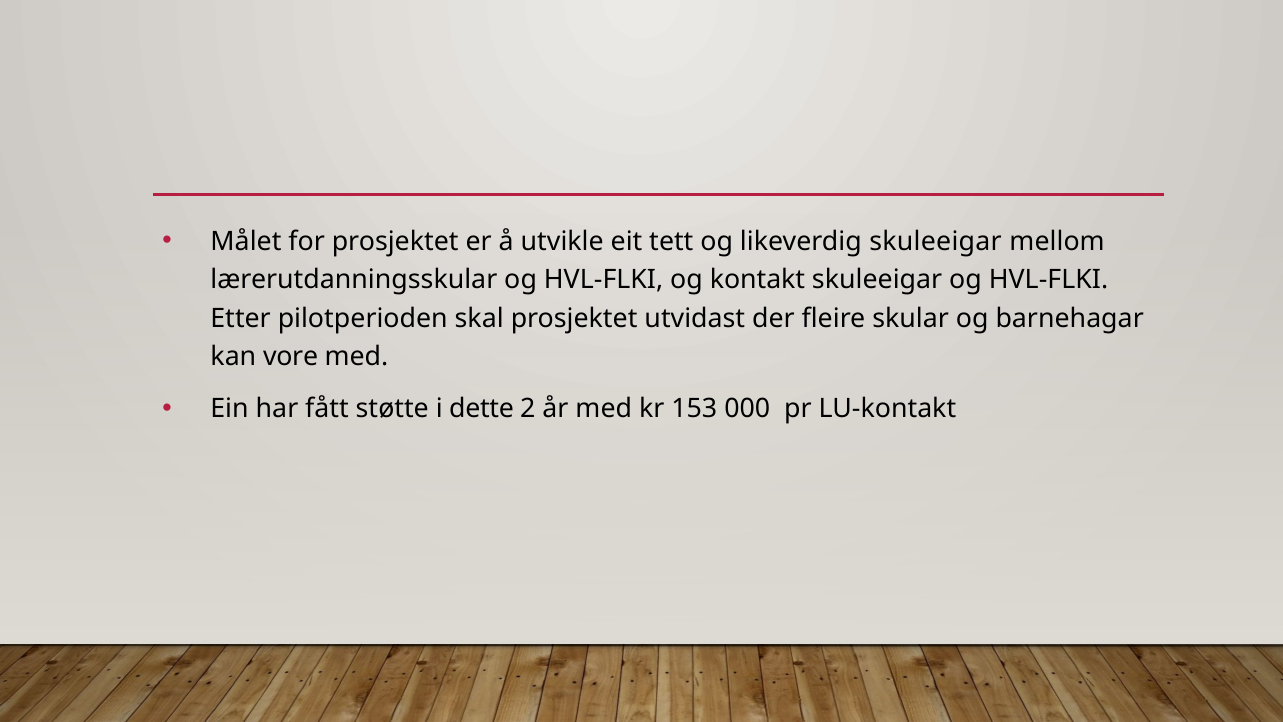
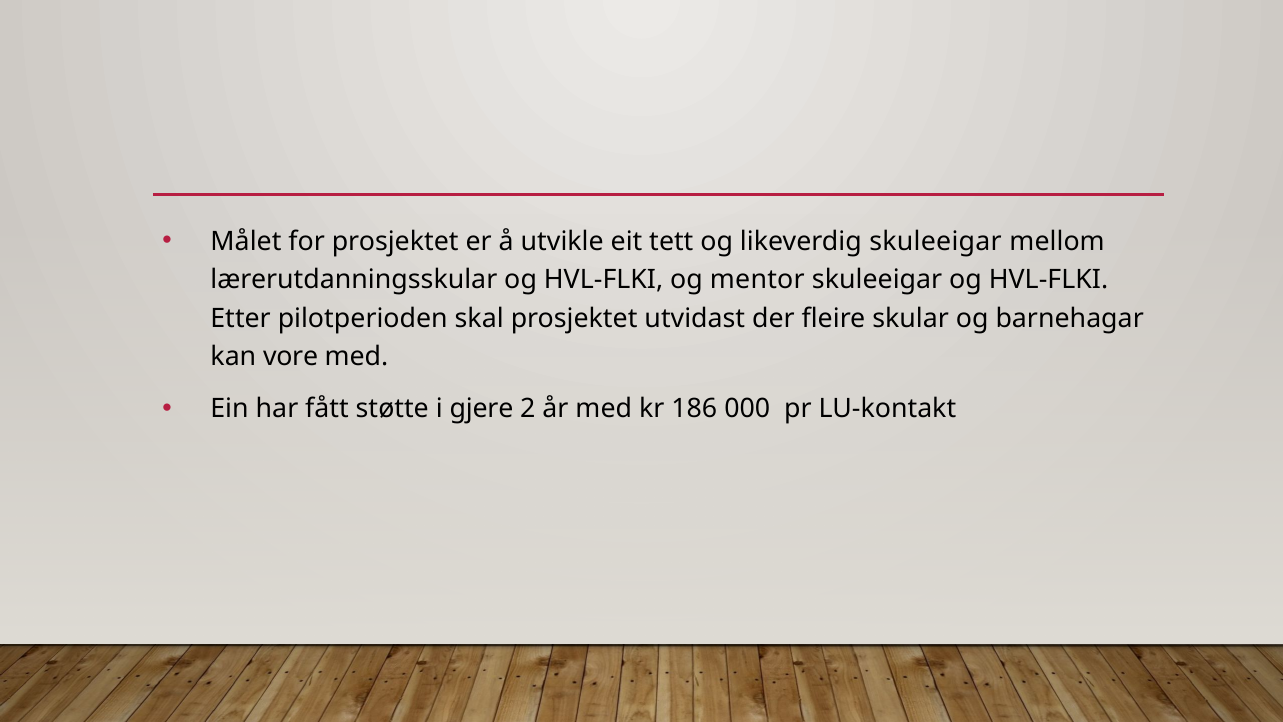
kontakt: kontakt -> mentor
dette: dette -> gjere
153: 153 -> 186
